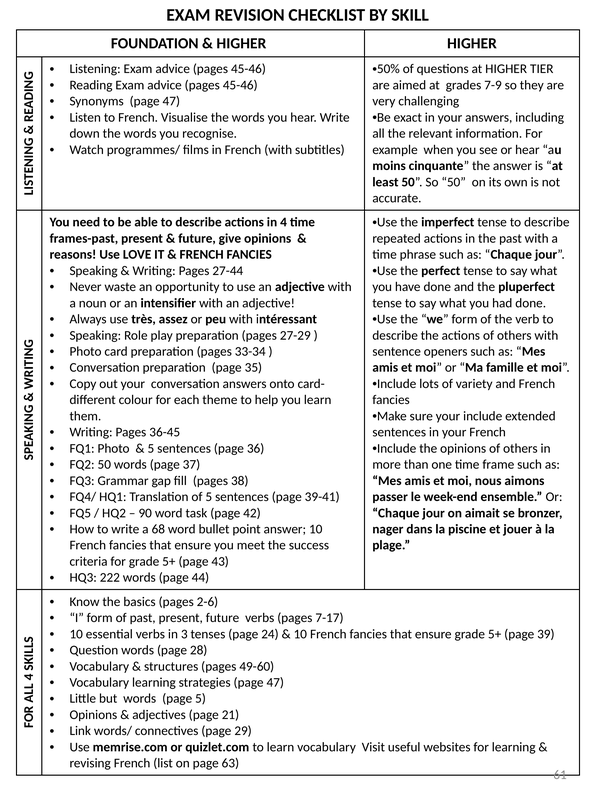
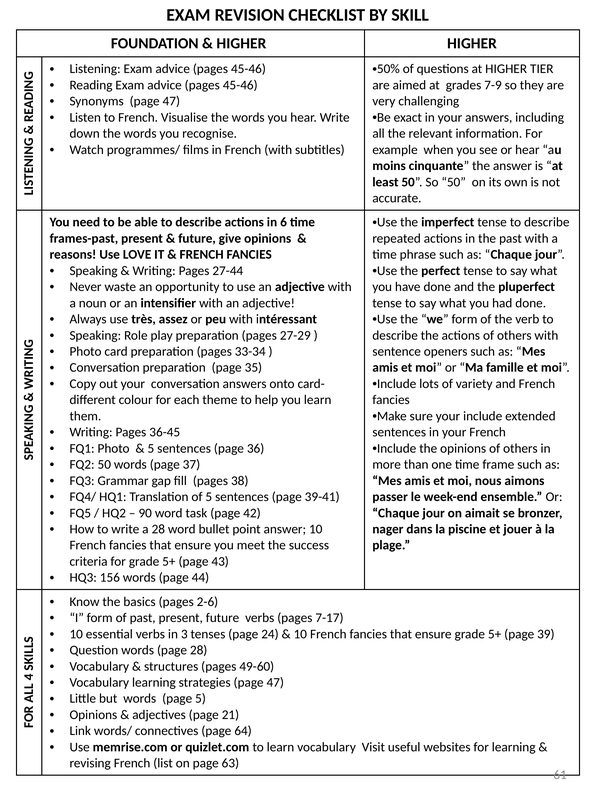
in 4: 4 -> 6
a 68: 68 -> 28
222: 222 -> 156
29: 29 -> 64
